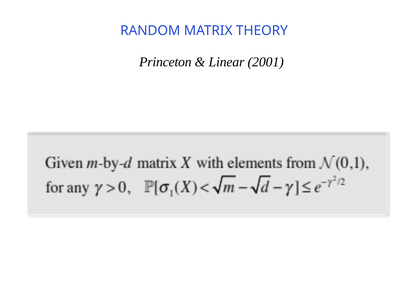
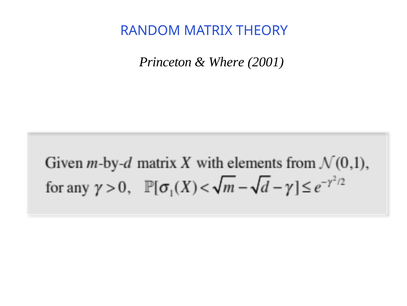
Linear: Linear -> Where
